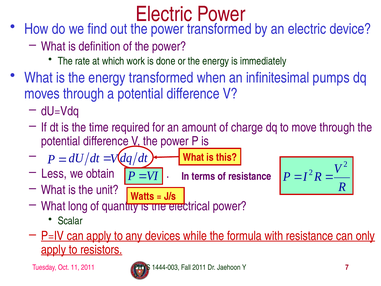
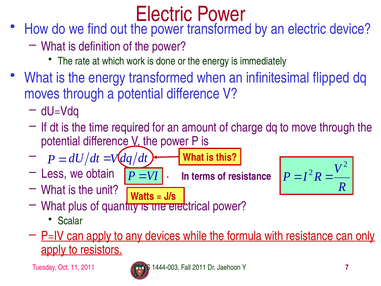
pumps: pumps -> flipped
long: long -> plus
